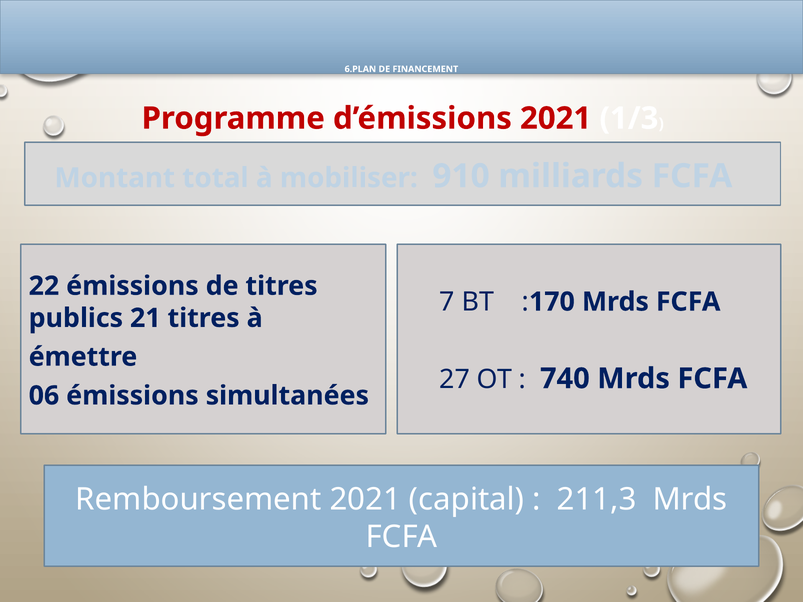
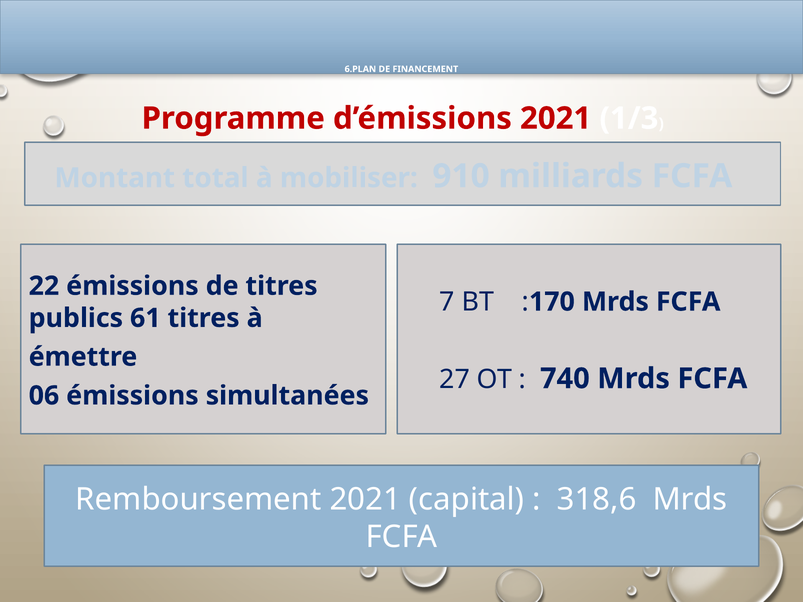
21: 21 -> 61
211,3: 211,3 -> 318,6
